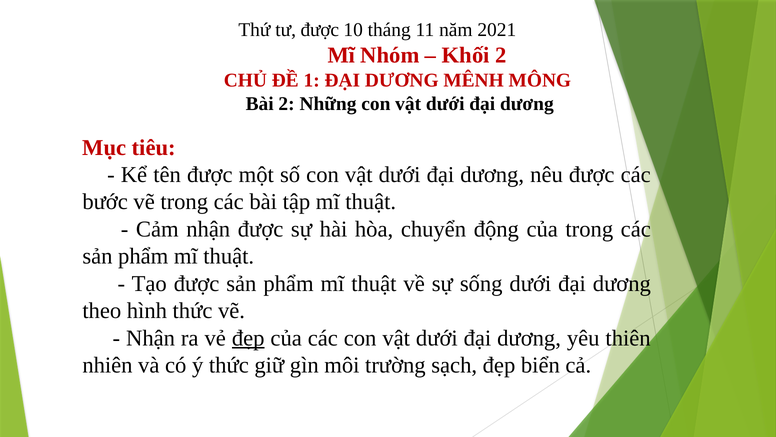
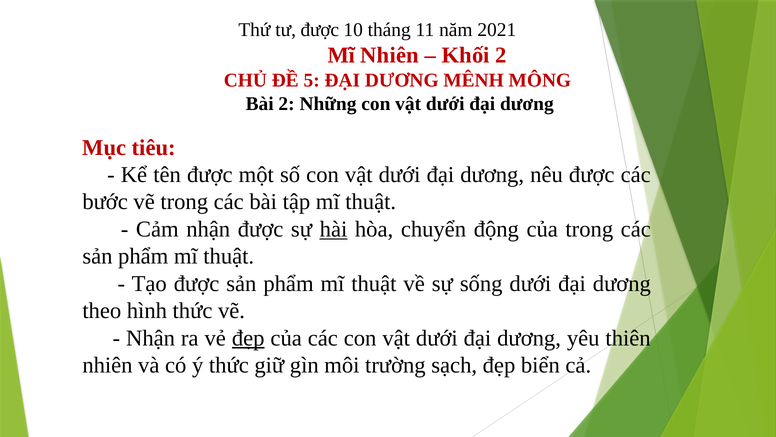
Mĩ Nhóm: Nhóm -> Nhiên
1: 1 -> 5
hài underline: none -> present
